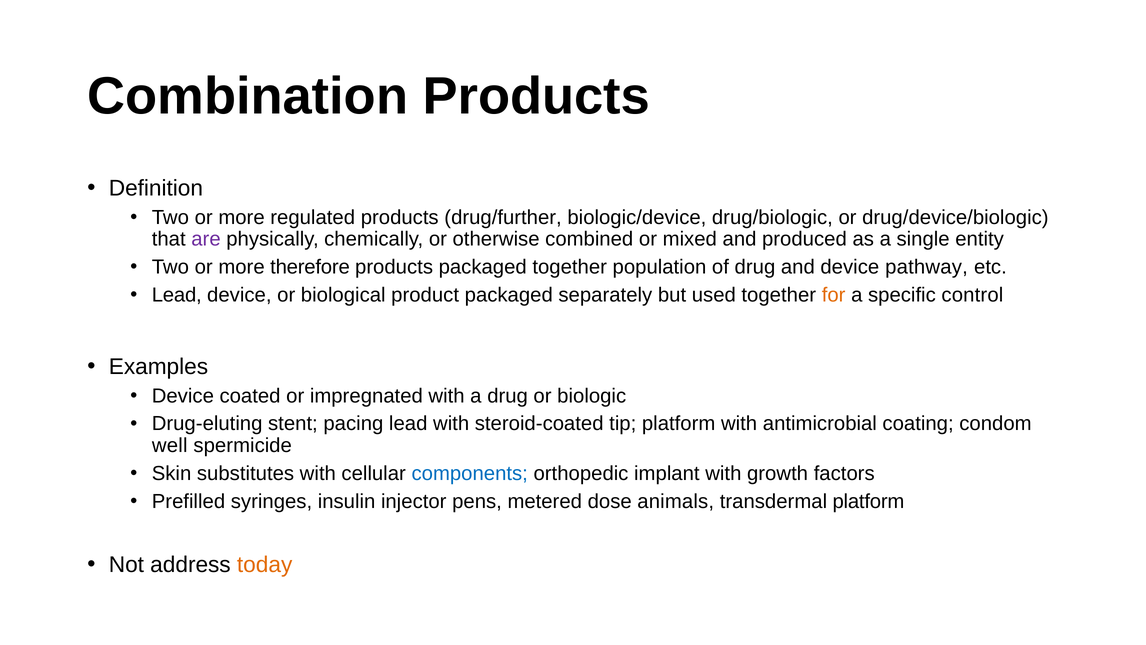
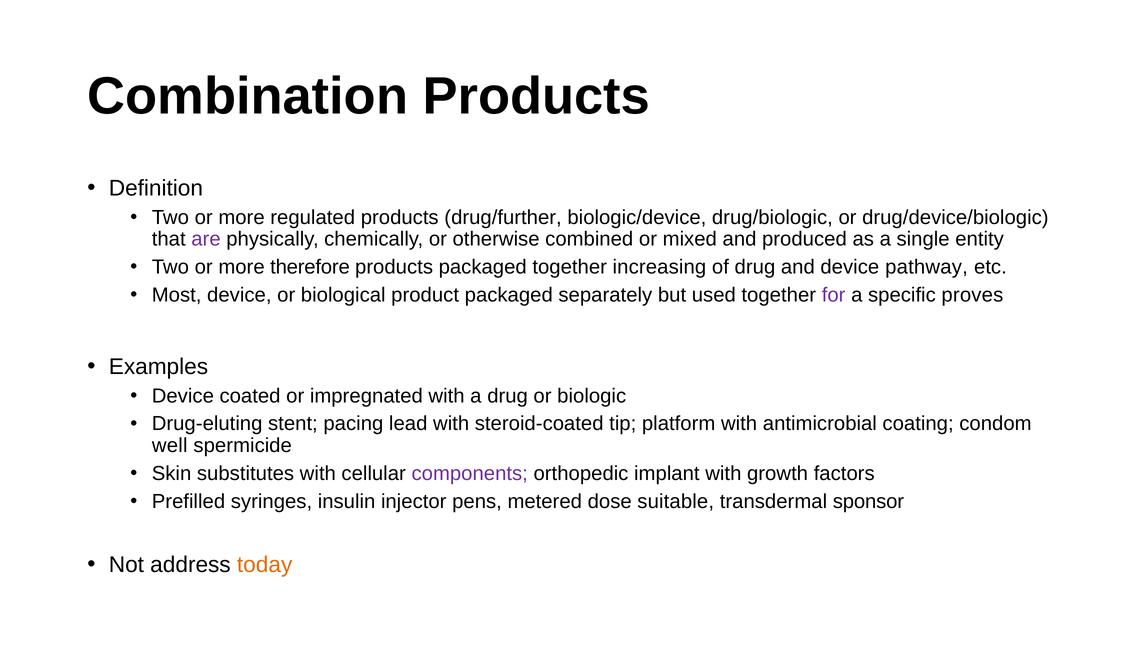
population: population -> increasing
Lead at (177, 295): Lead -> Most
for colour: orange -> purple
control: control -> proves
components colour: blue -> purple
animals: animals -> suitable
transdermal platform: platform -> sponsor
